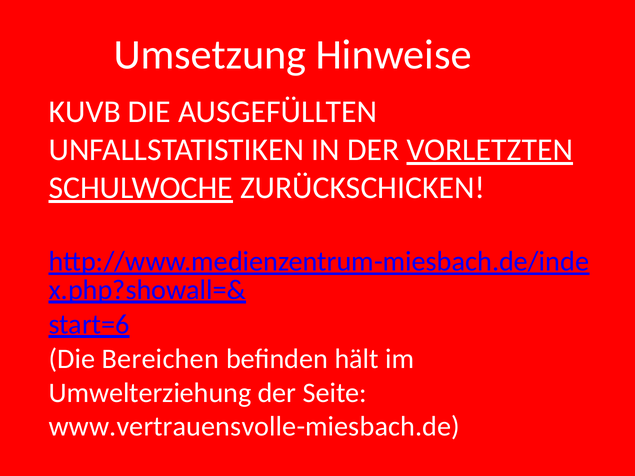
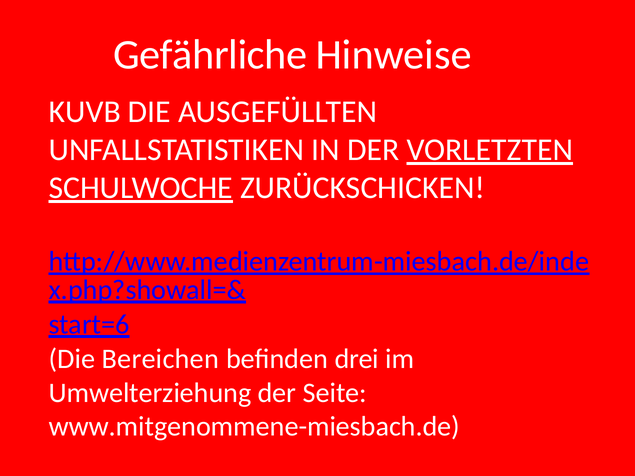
Umsetzung: Umsetzung -> Gefährliche
hält: hält -> drei
www.vertrauensvolle-miesbach.de: www.vertrauensvolle-miesbach.de -> www.mitgenommene-miesbach.de
